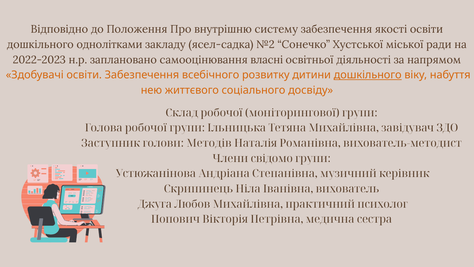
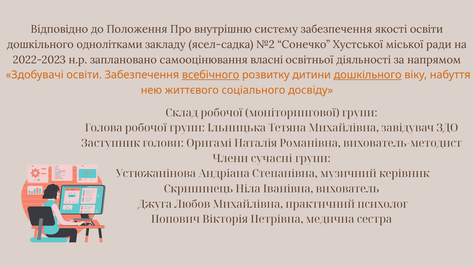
всебічного underline: none -> present
Методів: Методів -> Оригамі
свідомо: свідомо -> сучасні
